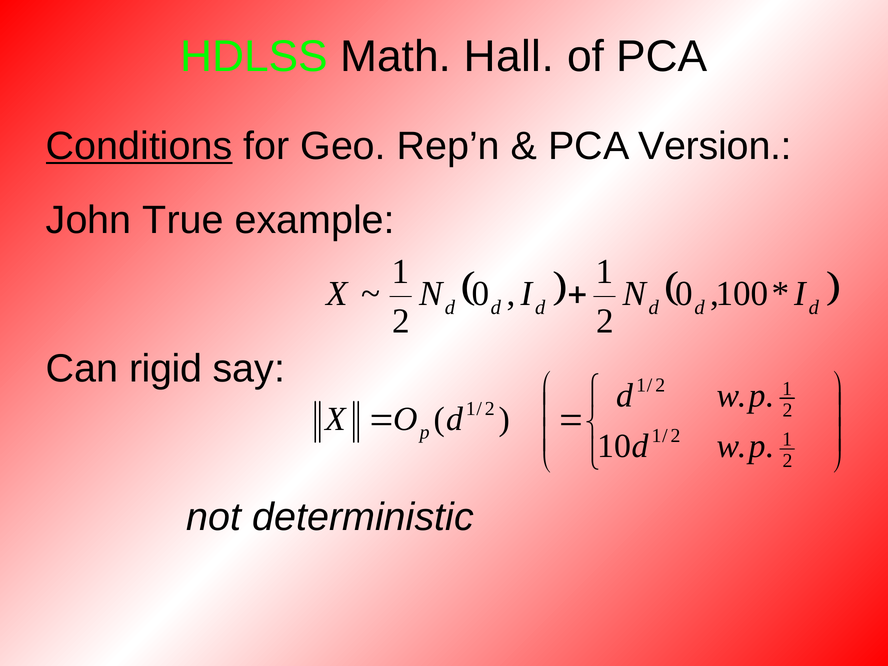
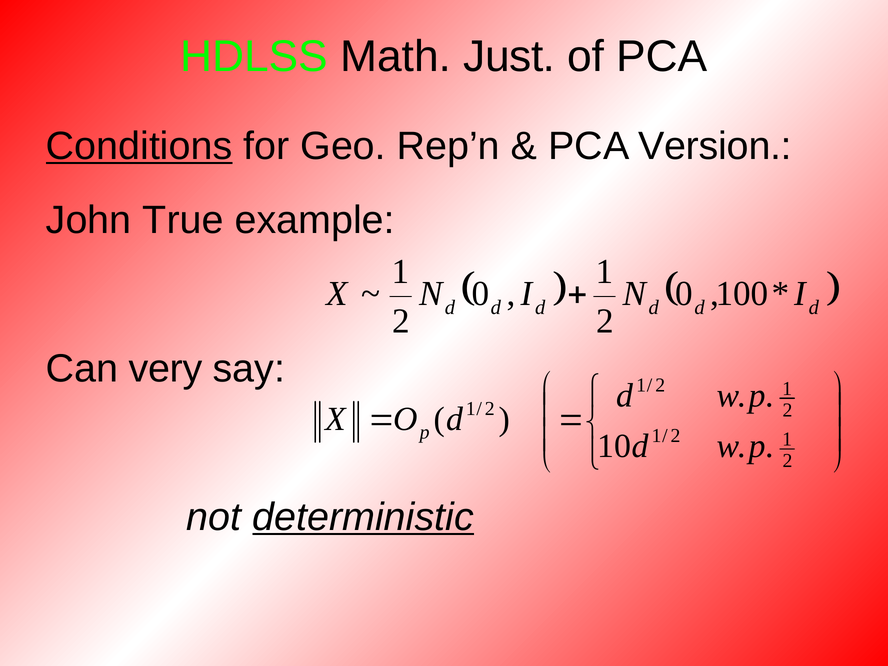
Hall: Hall -> Just
rigid: rigid -> very
deterministic underline: none -> present
